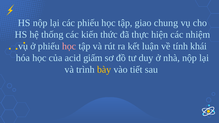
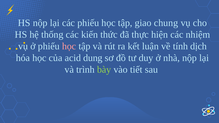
khái: khái -> dịch
giấm: giấm -> dung
bày colour: yellow -> light green
